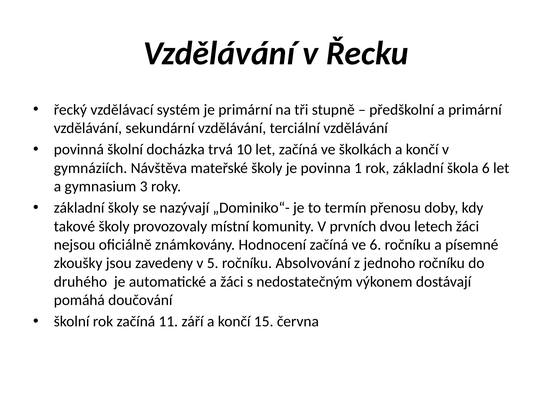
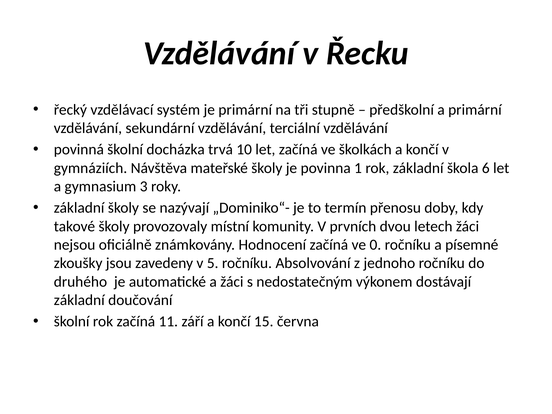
ve 6: 6 -> 0
pomáhá at (79, 300): pomáhá -> základní
